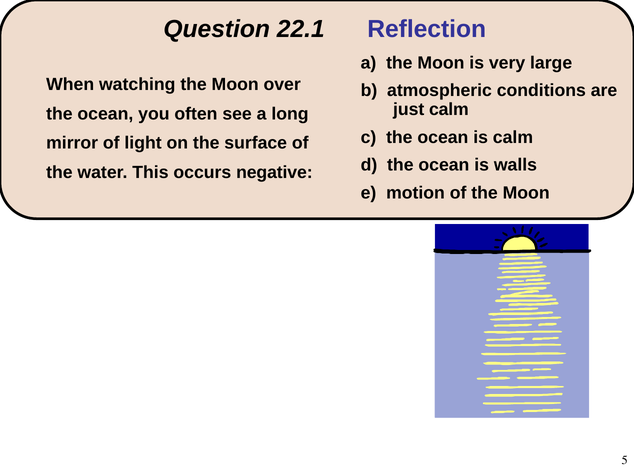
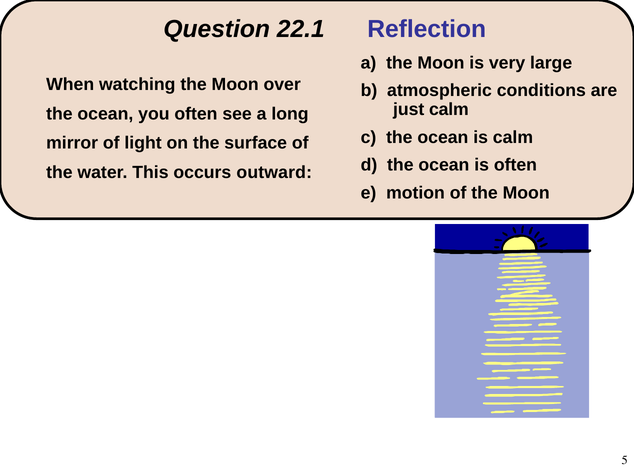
is walls: walls -> often
negative: negative -> outward
